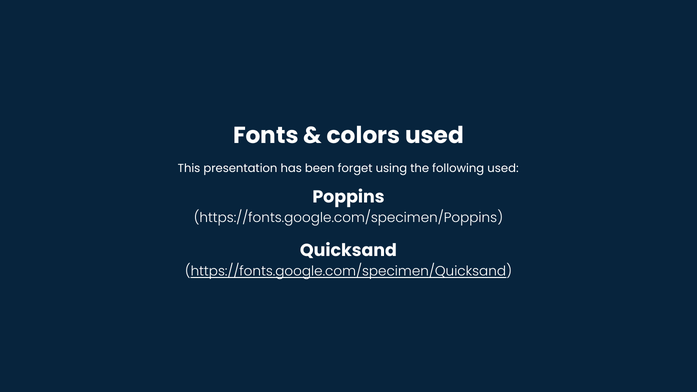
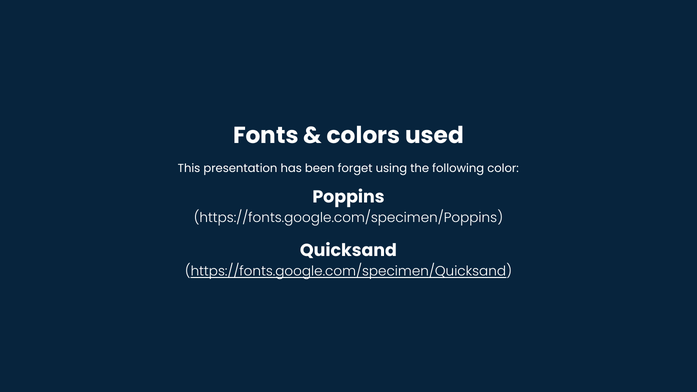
following used: used -> color
